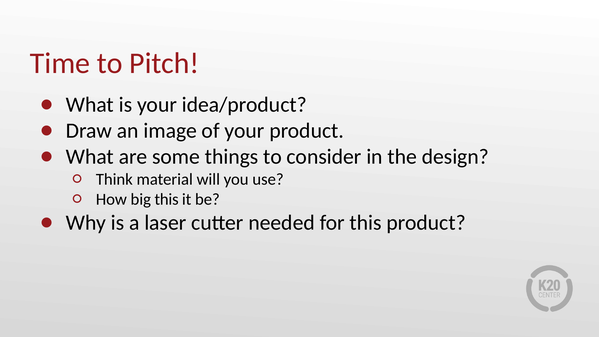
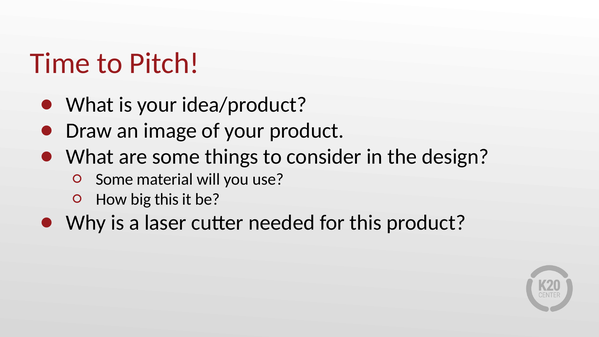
Think at (114, 179): Think -> Some
